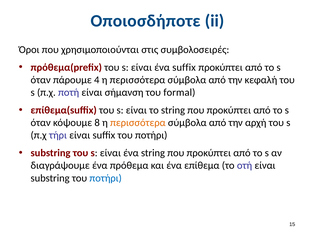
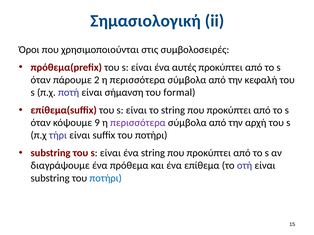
Οποιοσδήποτε: Οποιοσδήποτε -> Σημασιολογική
ένα suffix: suffix -> αυτές
4: 4 -> 2
8: 8 -> 9
περισσότερα at (138, 123) colour: orange -> purple
